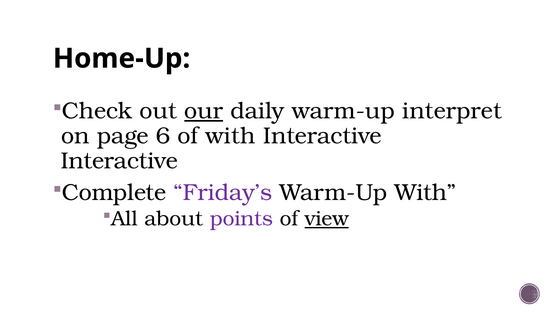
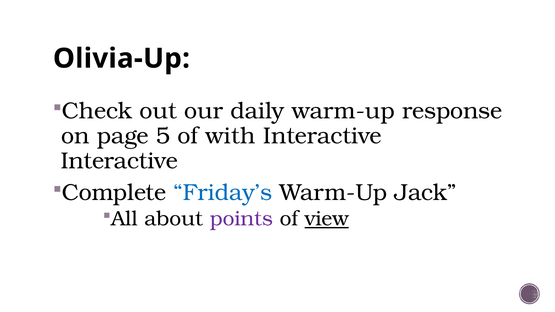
Home-Up: Home-Up -> Olivia-Up
our underline: present -> none
interpret: interpret -> response
6: 6 -> 5
Friday’s colour: purple -> blue
Warm-Up With: With -> Jack
